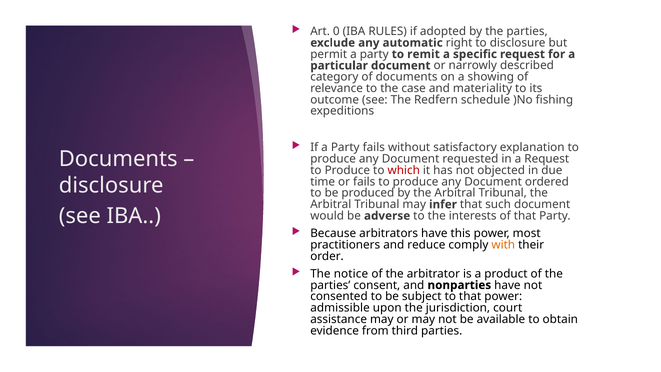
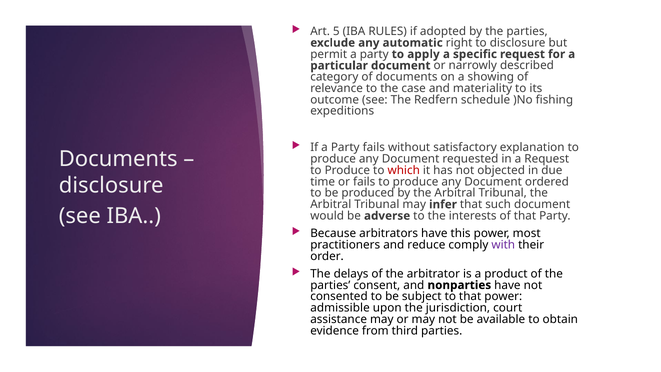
0: 0 -> 5
remit: remit -> apply
with colour: orange -> purple
notice: notice -> delays
